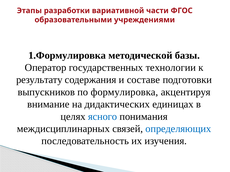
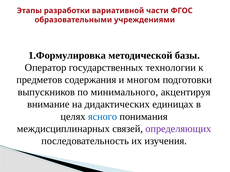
результату: результату -> предметов
составе: составе -> многом
формулировка: формулировка -> минимального
определяющих colour: blue -> purple
